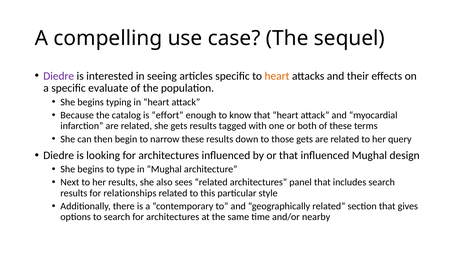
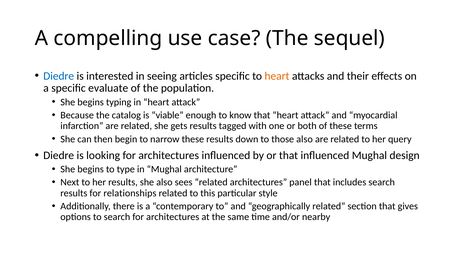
Diedre at (59, 76) colour: purple -> blue
effort: effort -> viable
those gets: gets -> also
